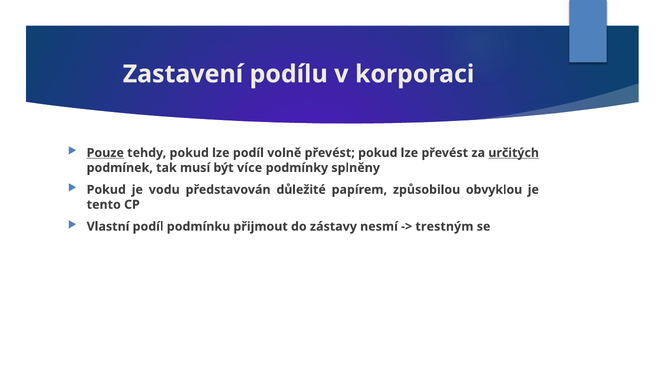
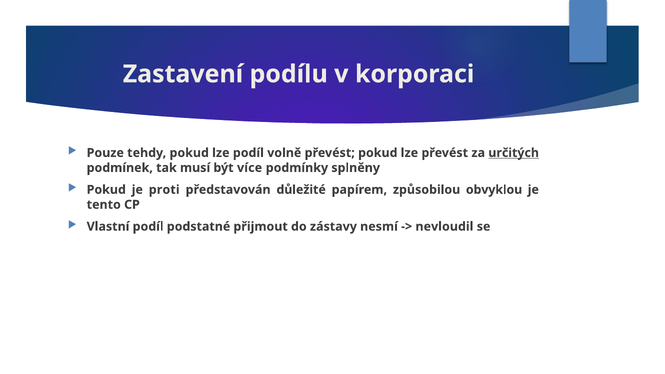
Pouze underline: present -> none
vodu: vodu -> proti
podmínku: podmínku -> podstatné
trestným: trestným -> nevloudil
